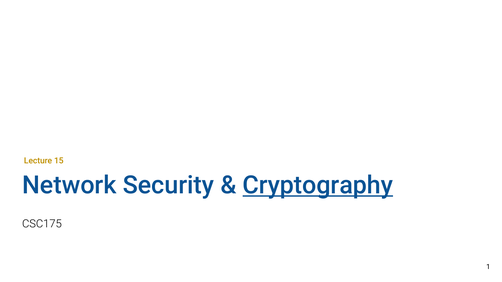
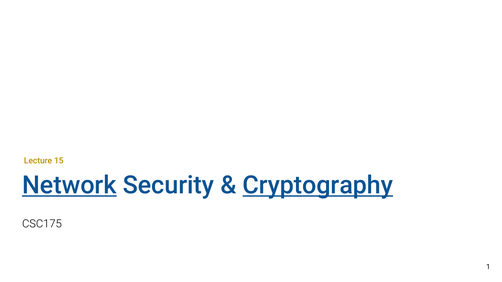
Network underline: none -> present
